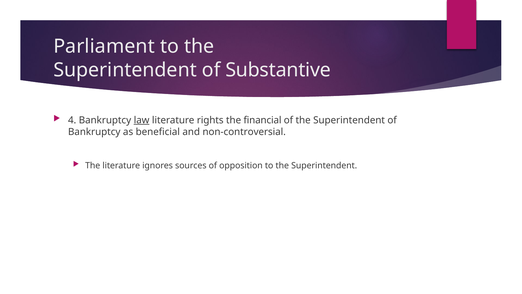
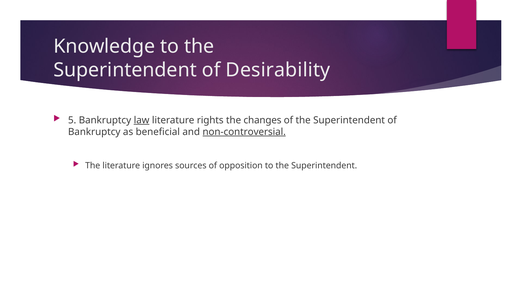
Parliament: Parliament -> Knowledge
Substantive: Substantive -> Desirability
4: 4 -> 5
financial: financial -> changes
non-controversial underline: none -> present
